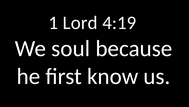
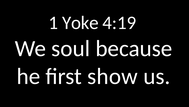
Lord: Lord -> Yoke
know: know -> show
